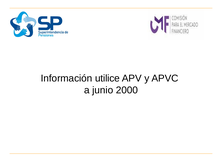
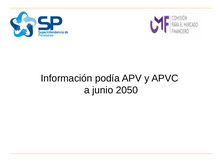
utilice: utilice -> podía
2000: 2000 -> 2050
